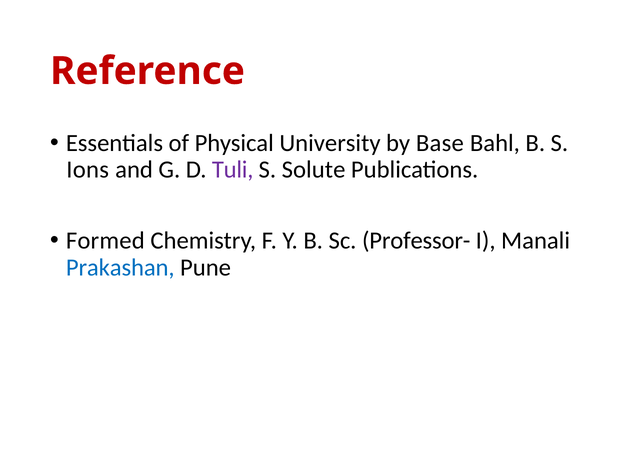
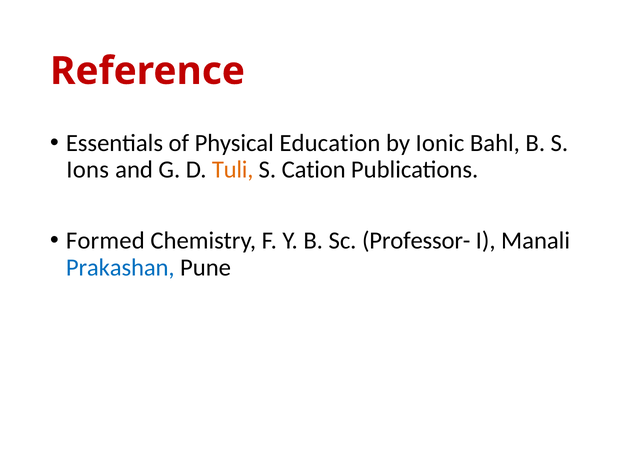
University: University -> Education
Base: Base -> Ionic
Tuli colour: purple -> orange
Solute: Solute -> Cation
